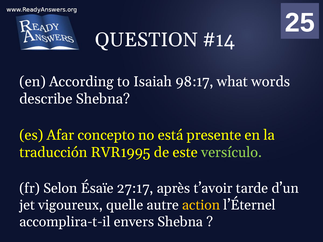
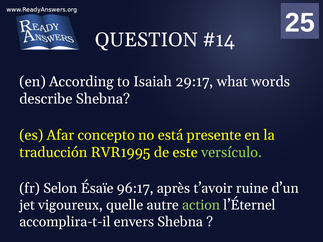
98:17: 98:17 -> 29:17
27:17: 27:17 -> 96:17
tarde: tarde -> ruine
action colour: yellow -> light green
